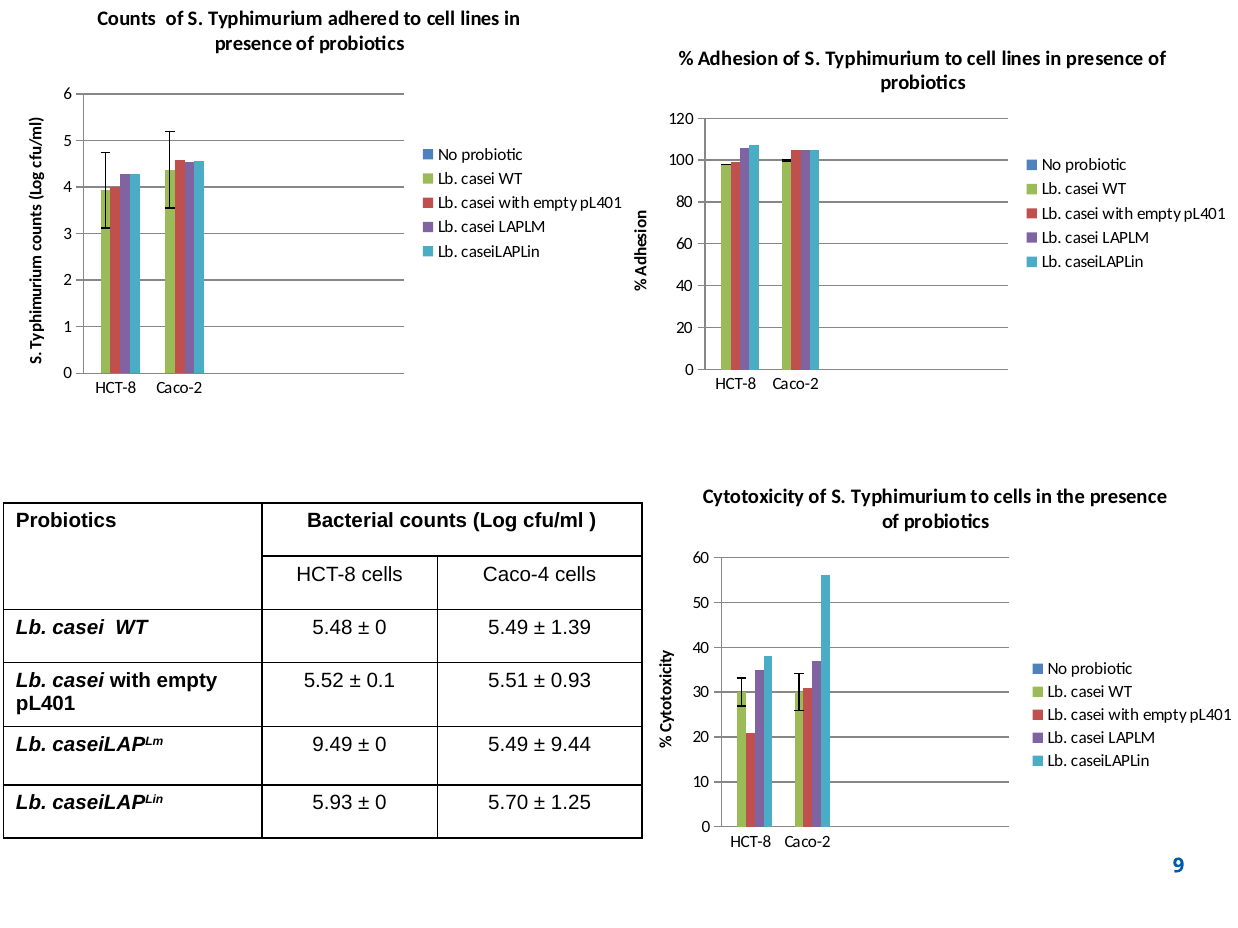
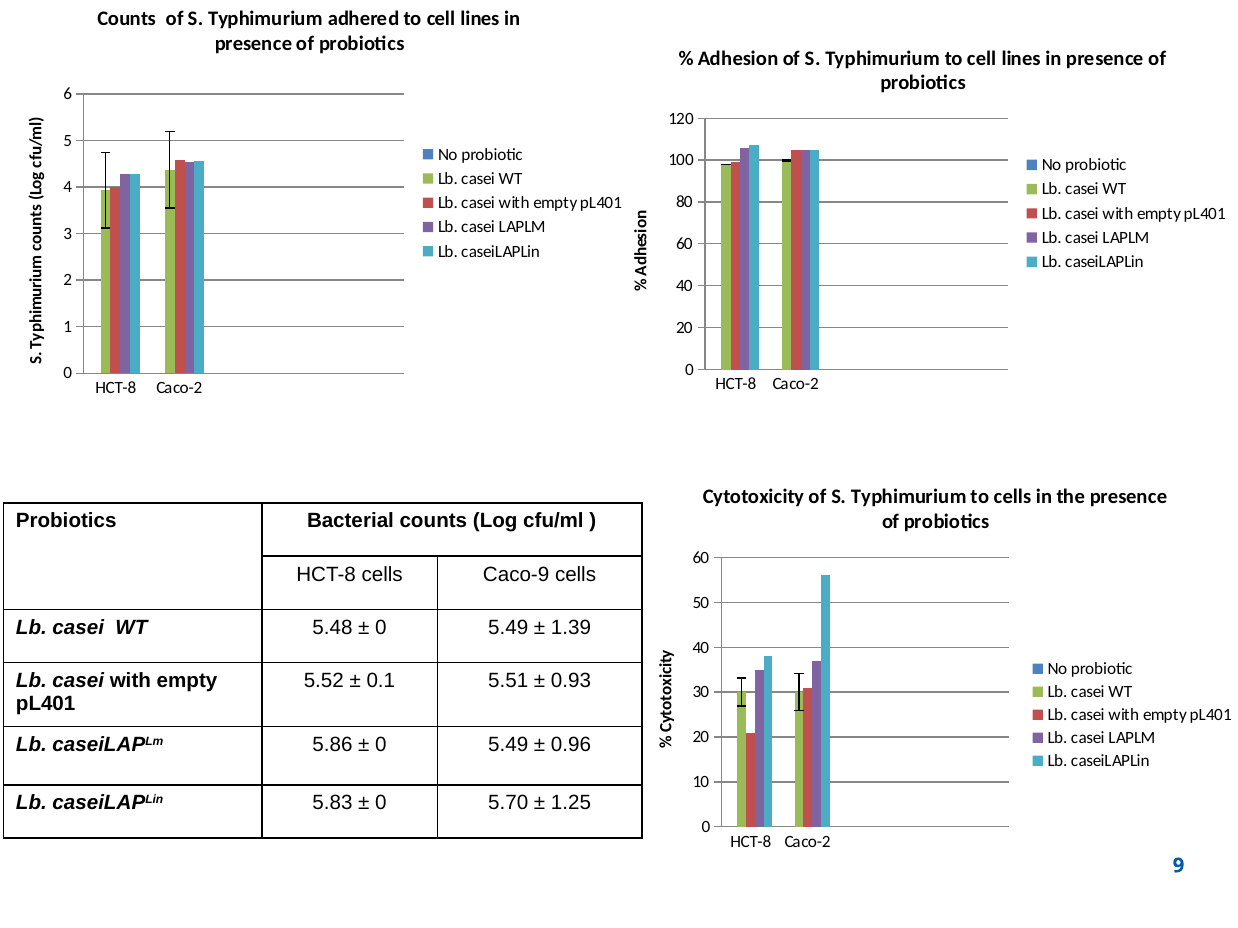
Caco-4: Caco-4 -> Caco-9
9.49: 9.49 -> 5.86
9.44: 9.44 -> 0.96
5.93: 5.93 -> 5.83
